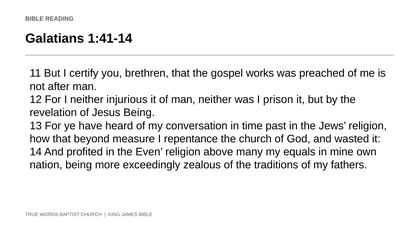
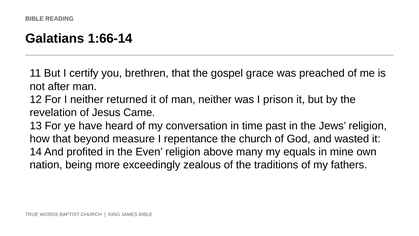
1:41-14: 1:41-14 -> 1:66-14
works: works -> grace
injurious: injurious -> returned
Jesus Being: Being -> Came
